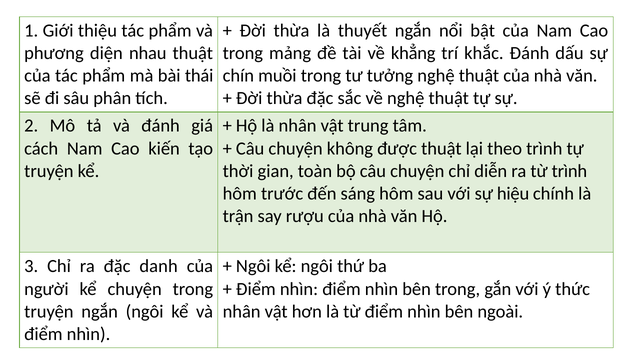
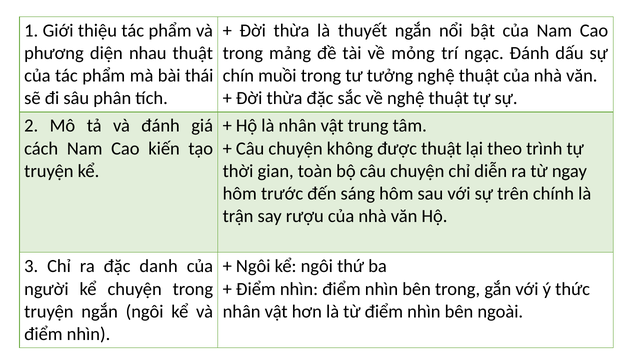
khẳng: khẳng -> mỏng
khắc: khắc -> ngạc
từ trình: trình -> ngay
hiệu: hiệu -> trên
